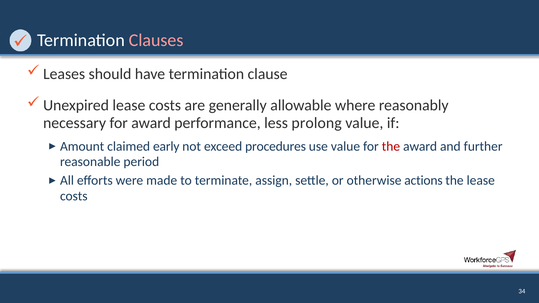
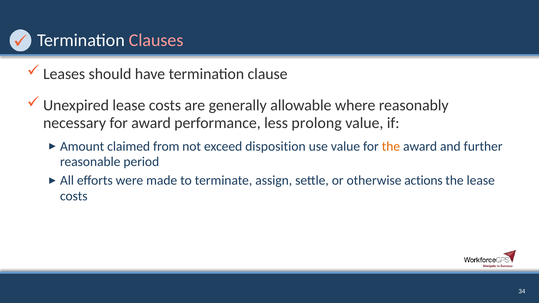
early: early -> from
procedures: procedures -> disposition
the at (391, 147) colour: red -> orange
